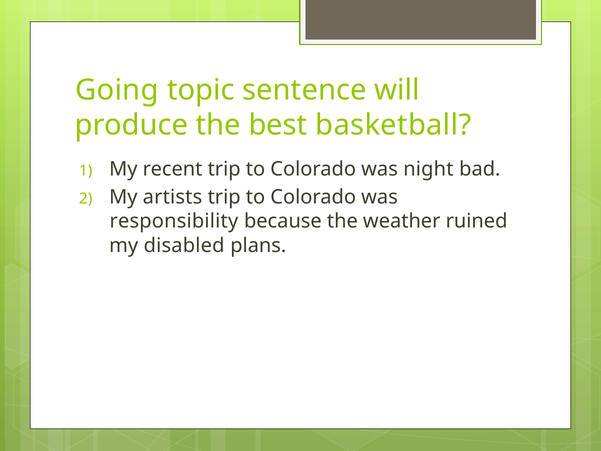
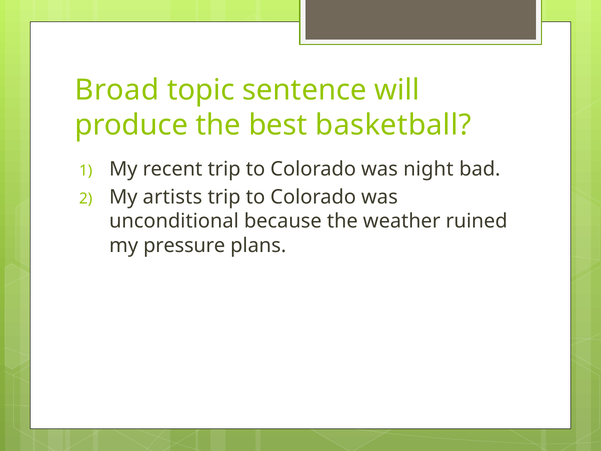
Going: Going -> Broad
responsibility: responsibility -> unconditional
disabled: disabled -> pressure
